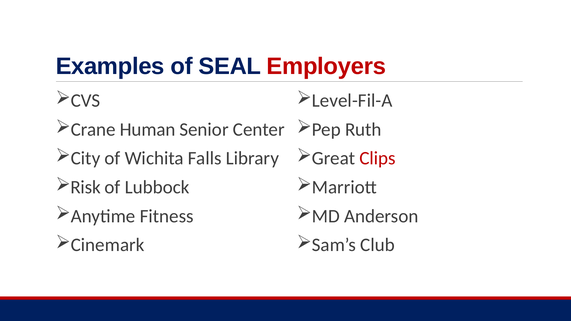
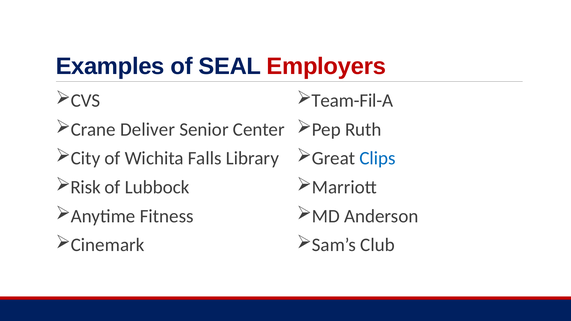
Level-Fil-A: Level-Fil-A -> Team-Fil-A
Human: Human -> Deliver
Clips colour: red -> blue
